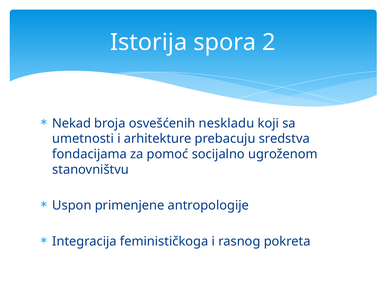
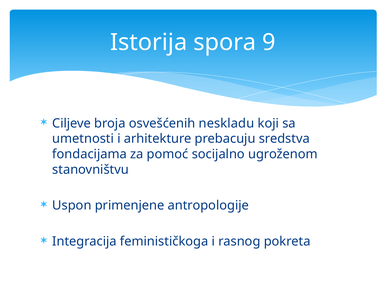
2: 2 -> 9
Nekad: Nekad -> Ciljeve
